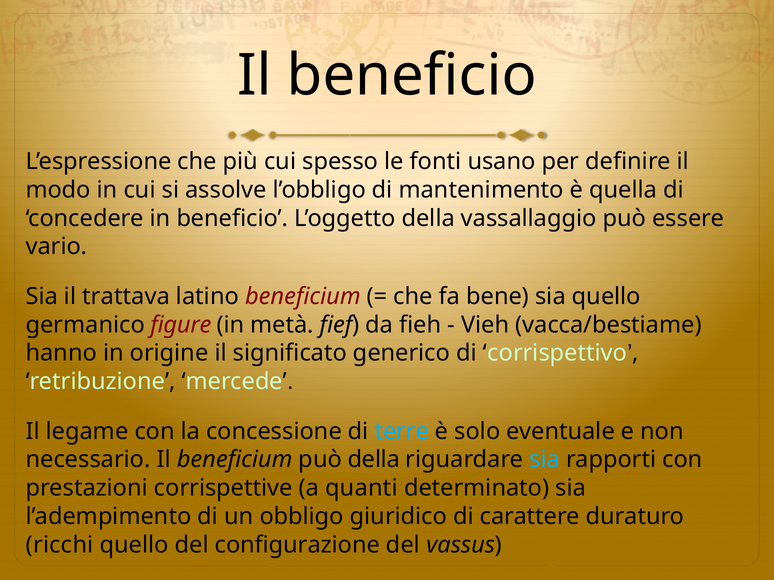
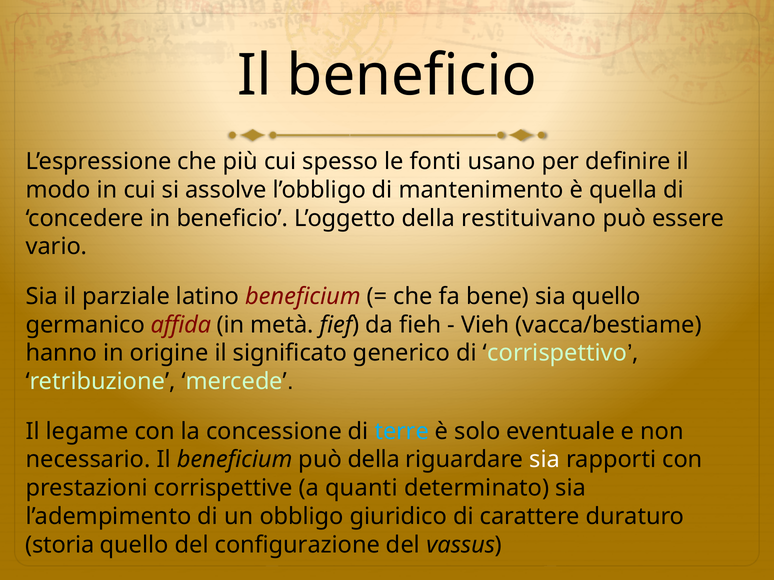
vassallaggio: vassallaggio -> restituivano
trattava: trattava -> parziale
figure: figure -> affida
sia at (545, 460) colour: light blue -> white
ricchi: ricchi -> storia
